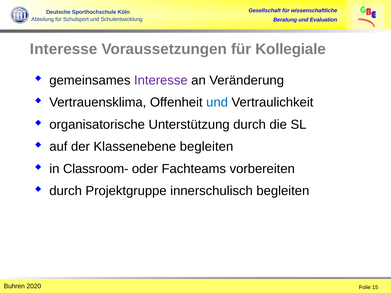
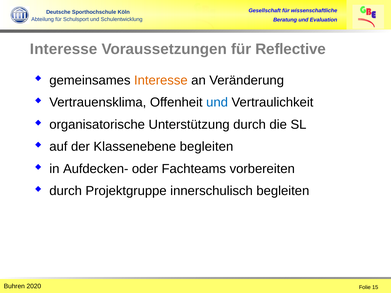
Kollegiale: Kollegiale -> Reflective
Interesse at (161, 80) colour: purple -> orange
Classroom-: Classroom- -> Aufdecken-
